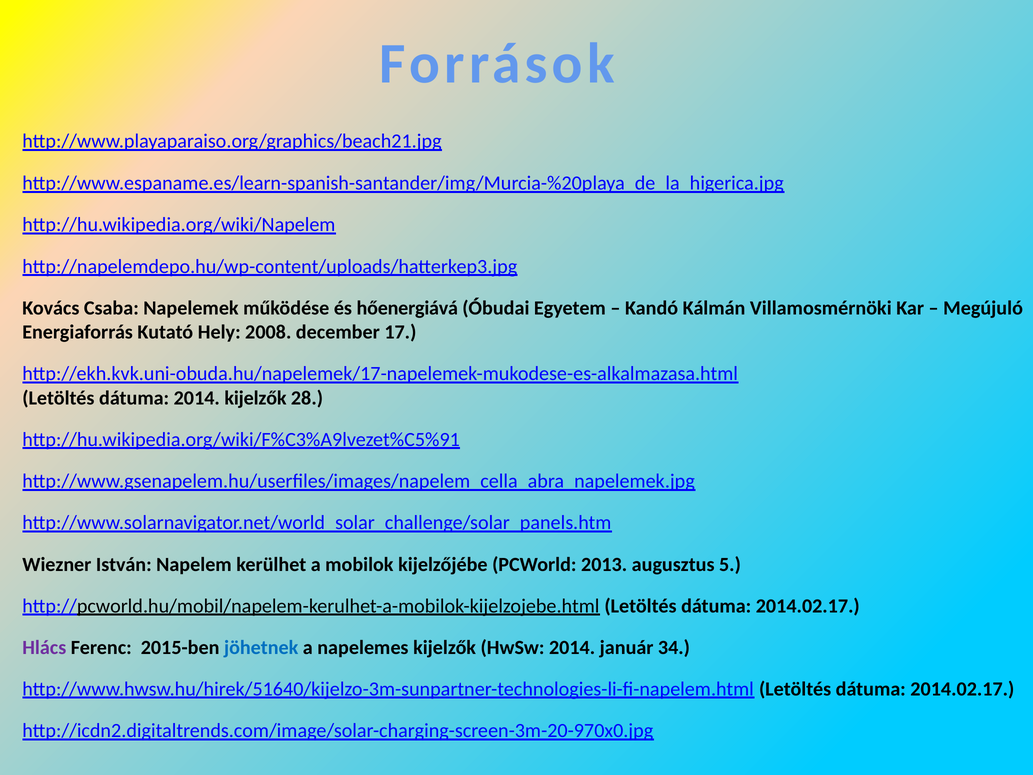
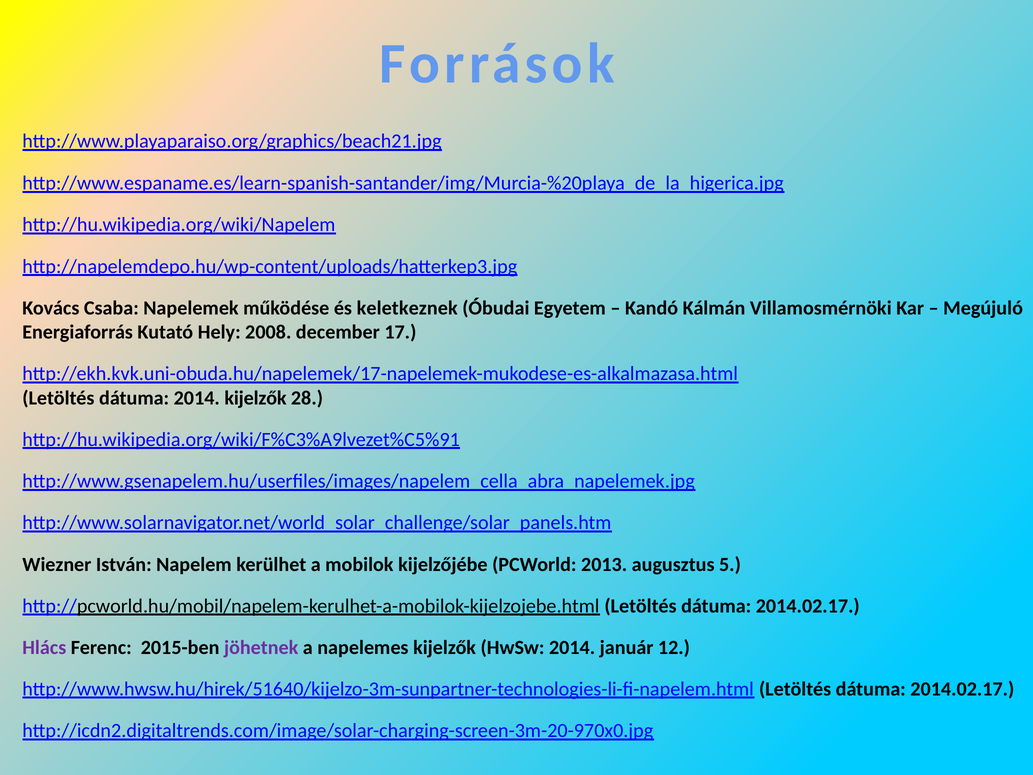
hőenergiává: hőenergiává -> keletkeznek
jöhetnek colour: blue -> purple
34: 34 -> 12
